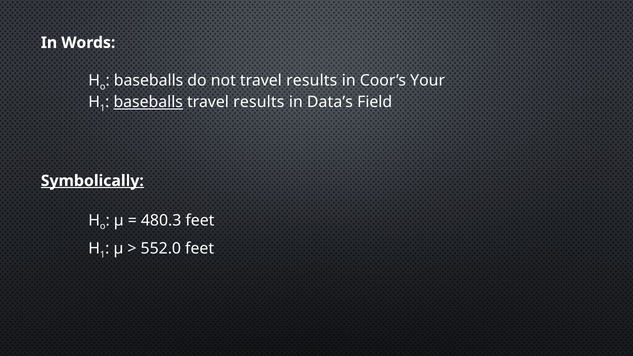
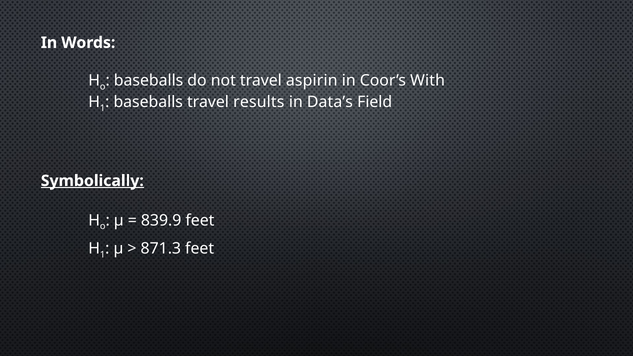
not travel results: results -> aspirin
Your: Your -> With
baseballs at (148, 102) underline: present -> none
480.3: 480.3 -> 839.9
552.0: 552.0 -> 871.3
